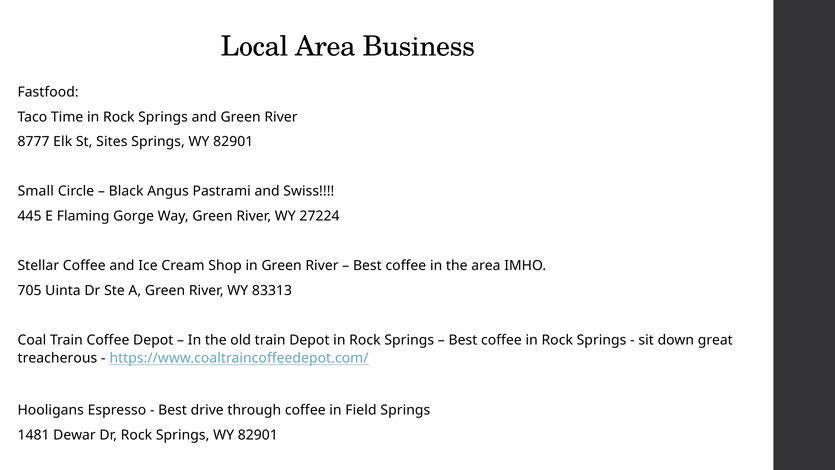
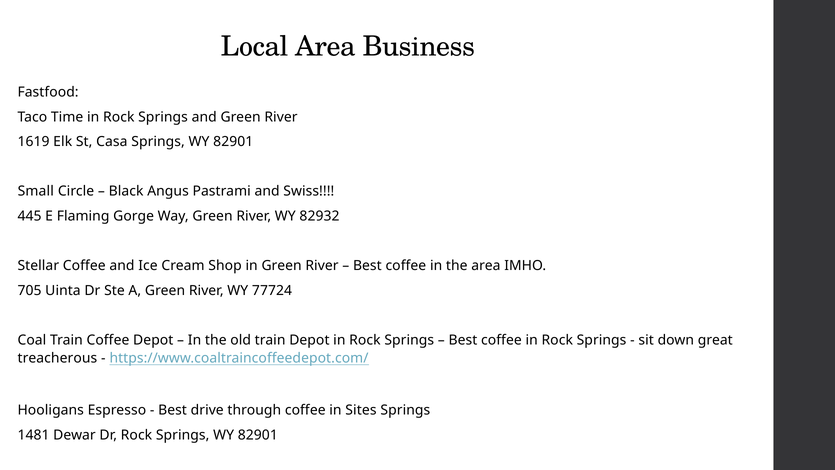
8777: 8777 -> 1619
Sites: Sites -> Casa
27224: 27224 -> 82932
83313: 83313 -> 77724
Field: Field -> Sites
